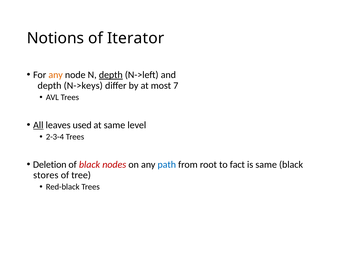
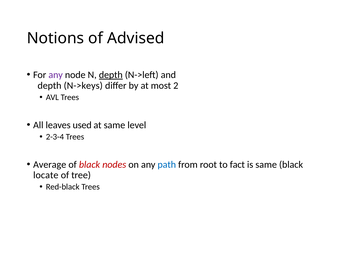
Iterator: Iterator -> Advised
any at (56, 75) colour: orange -> purple
7: 7 -> 2
All underline: present -> none
Deletion: Deletion -> Average
stores: stores -> locate
